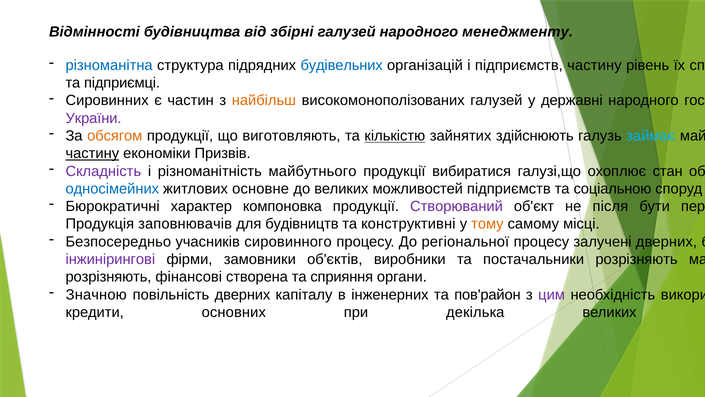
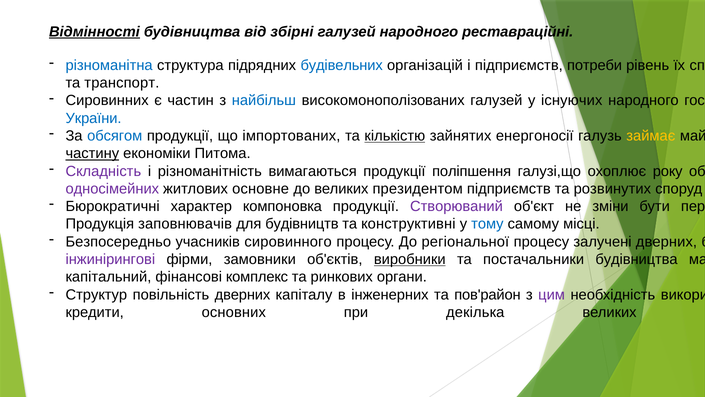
Відмінності underline: none -> present
менеджменту: менеджменту -> реставраційні
підприємств частину: частину -> потреби
підприємці: підприємці -> транспорт
найбільш colour: orange -> blue
державні: державні -> існуючих
України colour: purple -> blue
обсягом colour: orange -> blue
виготовляють: виготовляють -> імпортованих
здійснюють: здійснюють -> енергоносії
займає colour: light blue -> yellow
Призвів: Призвів -> Питома
майбутнього: майбутнього -> вимагаються
вибиратися: вибиратися -> поліпшення
стан: стан -> року
односімейних colour: blue -> purple
можливостей: можливостей -> президентом
соціальною: соціальною -> розвинутих
після: після -> зміни
тому colour: orange -> blue
виробники underline: none -> present
постачальники розрізняють: розрізняють -> будівництва
розрізняють at (108, 277): розрізняють -> капітальний
створена: створена -> комплекс
сприяння: сприяння -> ринкових
Значною: Значною -> Структур
